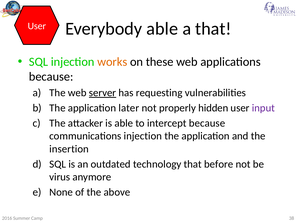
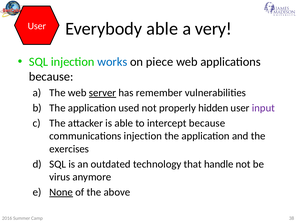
a that: that -> very
works colour: orange -> blue
these: these -> piece
requesting: requesting -> remember
later: later -> used
insertion: insertion -> exercises
before: before -> handle
None underline: none -> present
